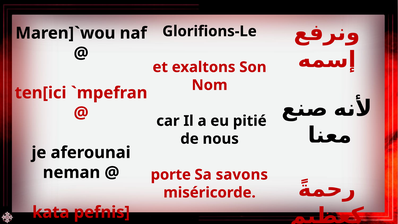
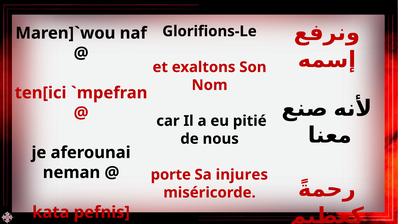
savons: savons -> injures
